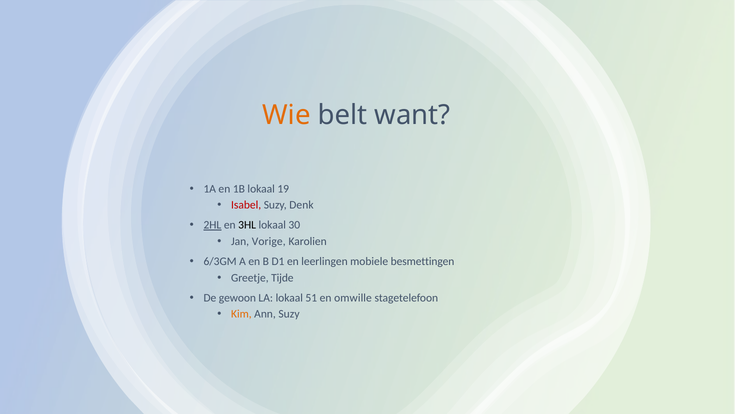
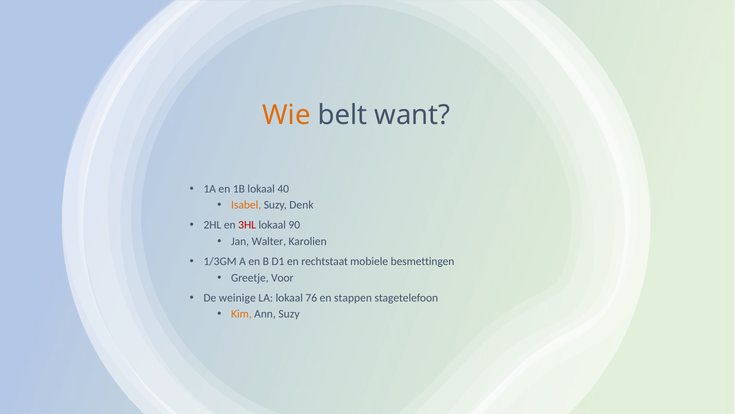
19: 19 -> 40
Isabel colour: red -> orange
2HL underline: present -> none
3HL colour: black -> red
30: 30 -> 90
Vorige: Vorige -> Walter
6/3GM: 6/3GM -> 1/3GM
leerlingen: leerlingen -> rechtstaat
Tijde: Tijde -> Voor
gewoon: gewoon -> weinige
51: 51 -> 76
omwille: omwille -> stappen
